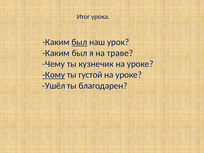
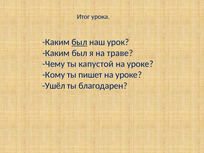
кузнечик: кузнечик -> капустой
Кому underline: present -> none
густой: густой -> пишет
